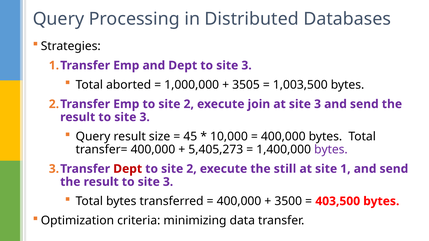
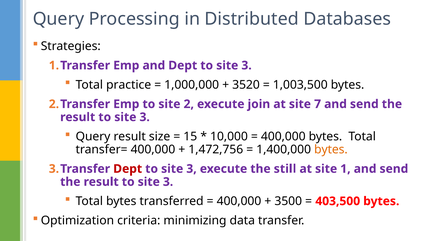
aborted: aborted -> practice
3505: 3505 -> 3520
at site 3: 3 -> 7
45: 45 -> 15
5,405,273: 5,405,273 -> 1,472,756
bytes at (331, 150) colour: purple -> orange
2 at (192, 169): 2 -> 3
